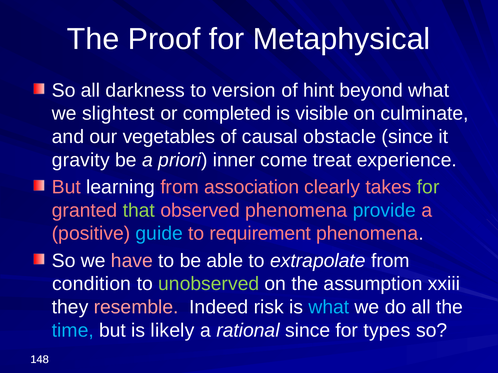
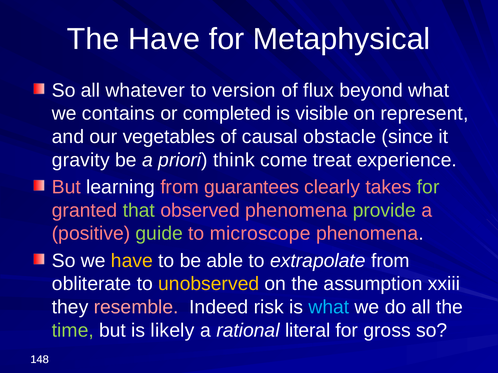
The Proof: Proof -> Have
darkness: darkness -> whatever
hint: hint -> flux
slightest: slightest -> contains
culminate: culminate -> represent
inner: inner -> think
association: association -> guarantees
provide colour: light blue -> light green
guide colour: light blue -> light green
requirement: requirement -> microscope
have at (132, 261) colour: pink -> yellow
condition: condition -> obliterate
unobserved colour: light green -> yellow
time colour: light blue -> light green
rational since: since -> literal
types: types -> gross
